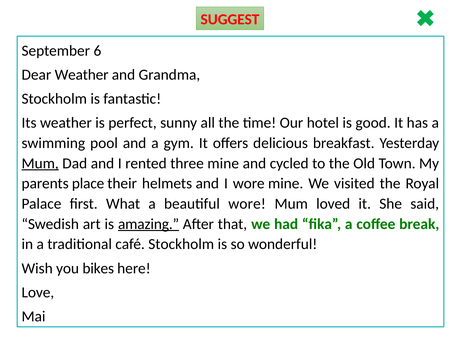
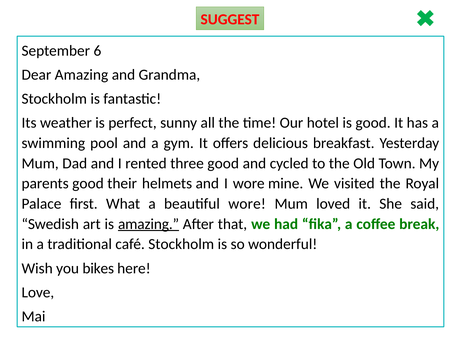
Dear Weather: Weather -> Amazing
Mum at (40, 163) underline: present -> none
three mine: mine -> good
parents place: place -> good
